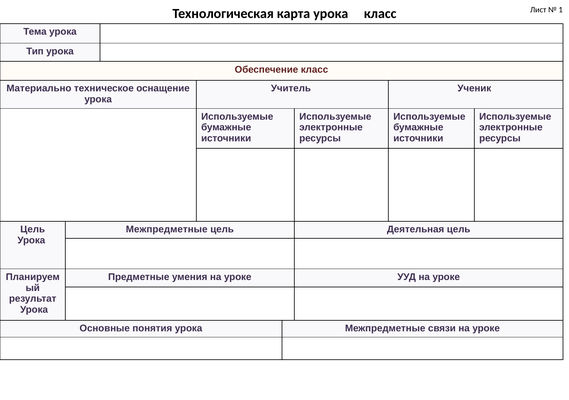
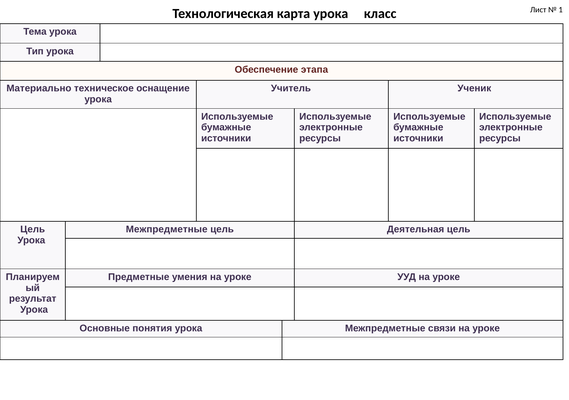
Обеспечение класс: класс -> этапа
